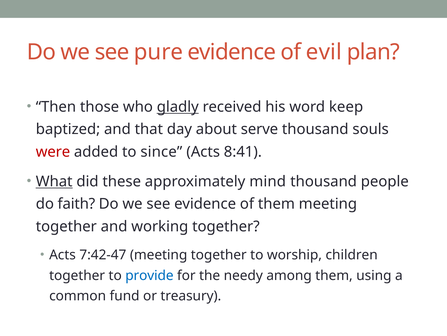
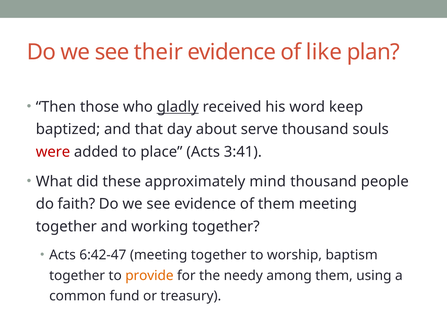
pure: pure -> their
evil: evil -> like
since: since -> place
8:41: 8:41 -> 3:41
What underline: present -> none
7:42-47: 7:42-47 -> 6:42-47
children: children -> baptism
provide colour: blue -> orange
